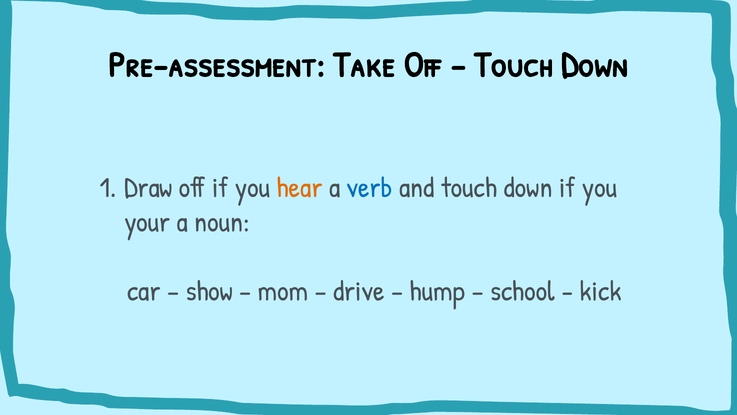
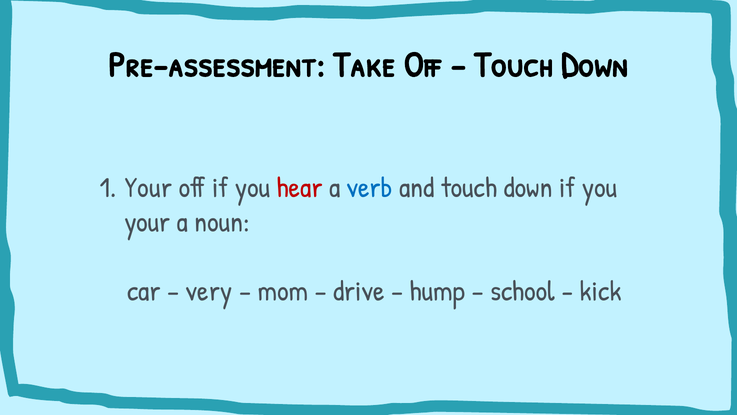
Draw at (149, 188): Draw -> Your
hear colour: orange -> red
show: show -> very
